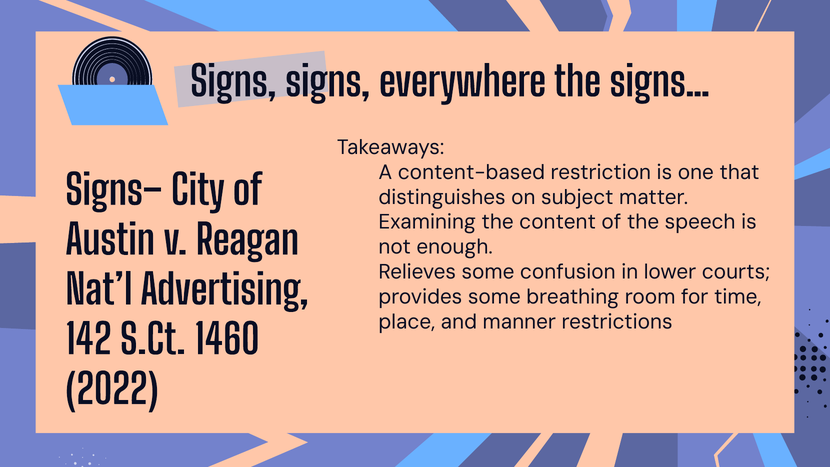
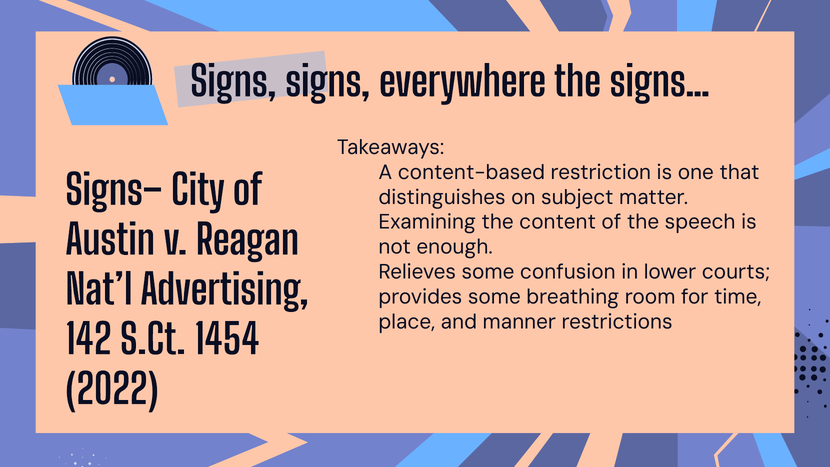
1460: 1460 -> 1454
